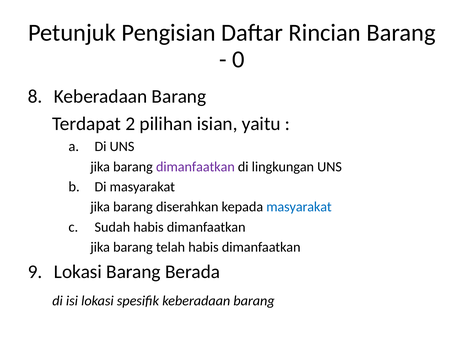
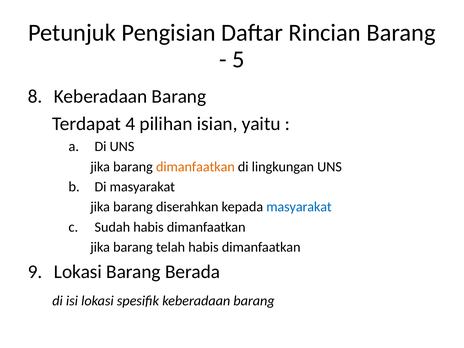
0: 0 -> 5
2: 2 -> 4
dimanfaatkan at (195, 167) colour: purple -> orange
